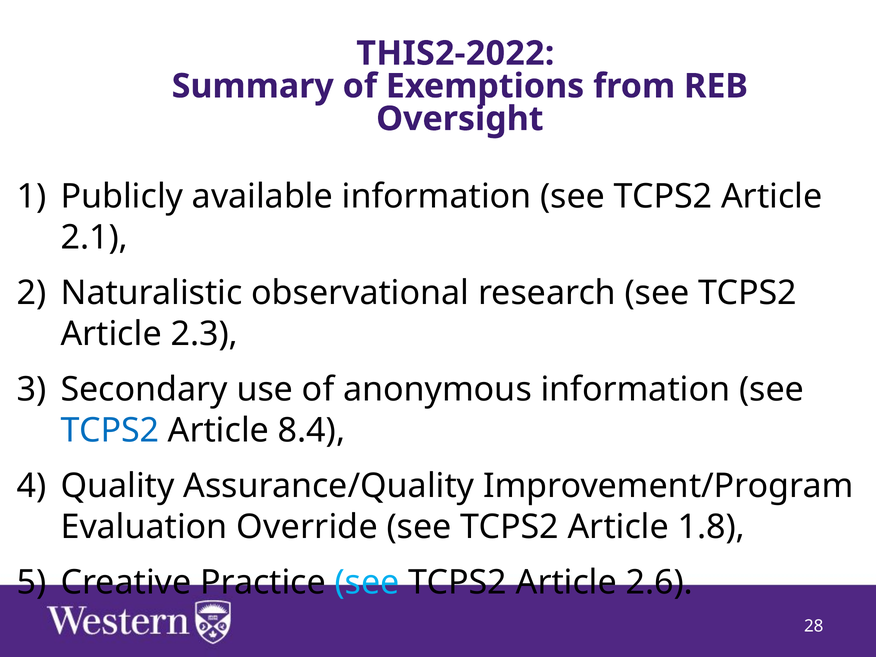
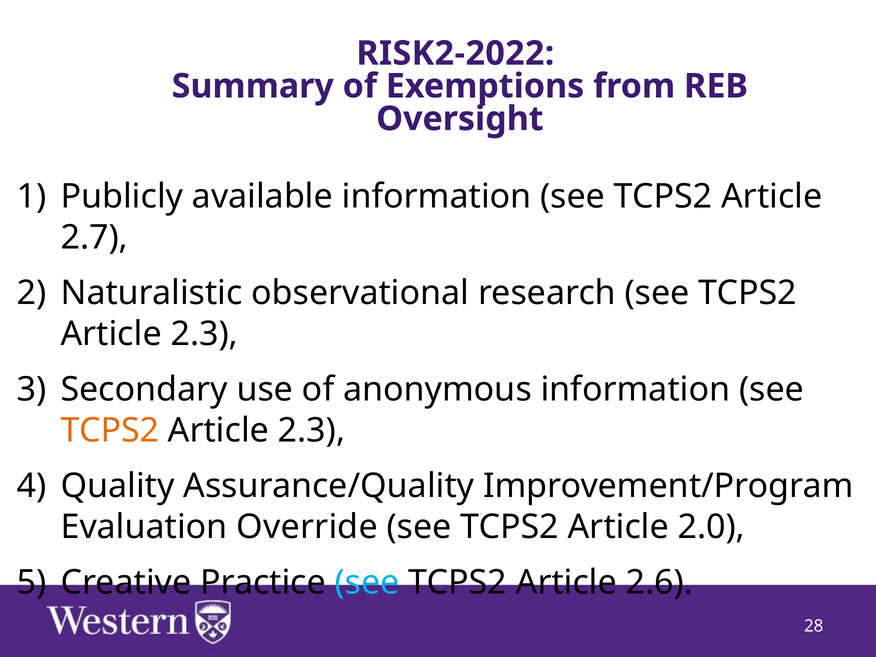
THIS2-2022: THIS2-2022 -> RISK2-2022
2.1: 2.1 -> 2.7
TCPS2 at (110, 430) colour: blue -> orange
8.4 at (312, 430): 8.4 -> 2.3
1.8: 1.8 -> 2.0
